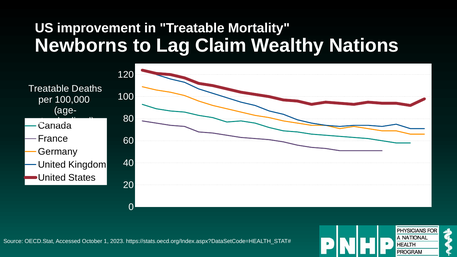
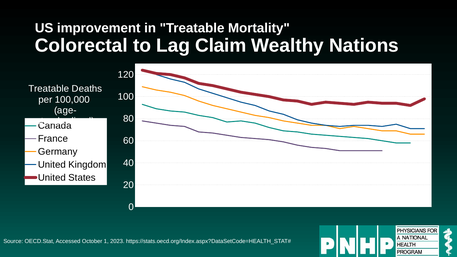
Newborns: Newborns -> Colorectal
